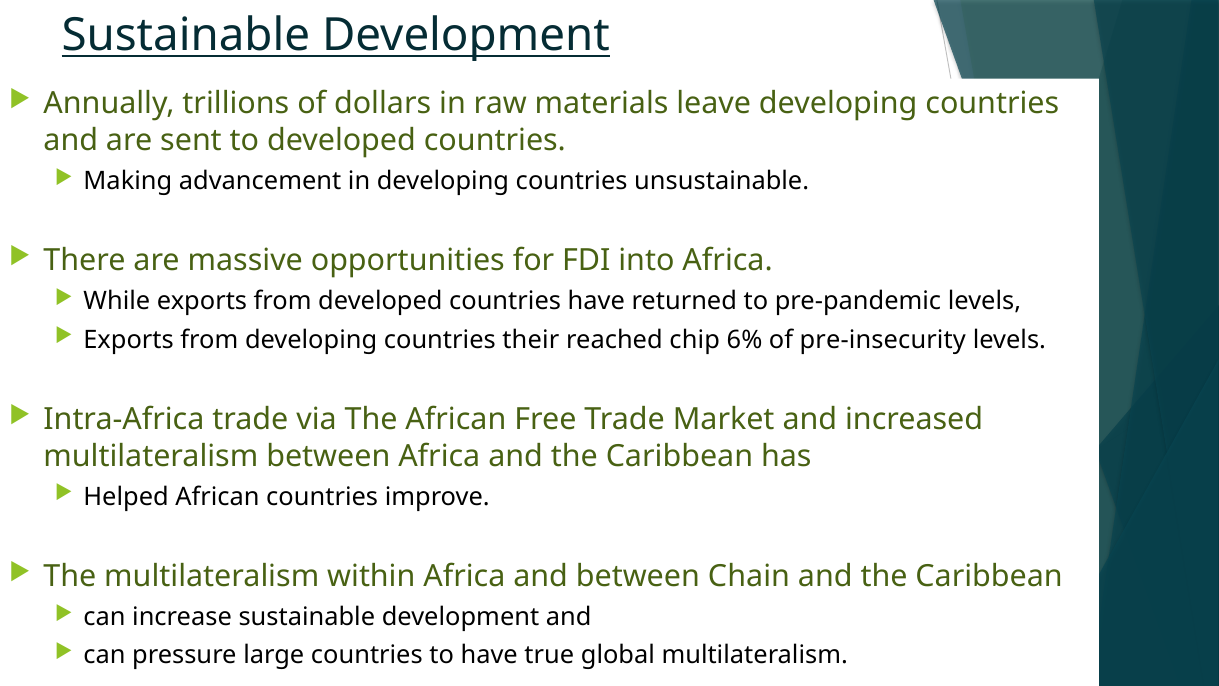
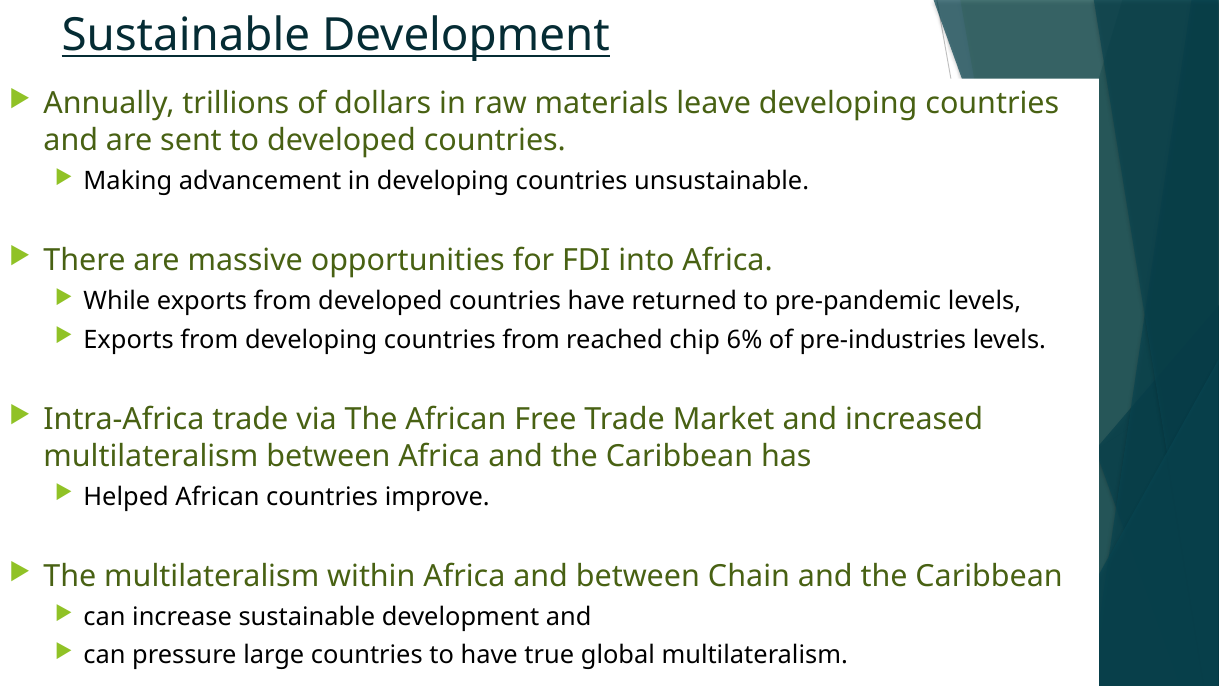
countries their: their -> from
pre-insecurity: pre-insecurity -> pre-industries
